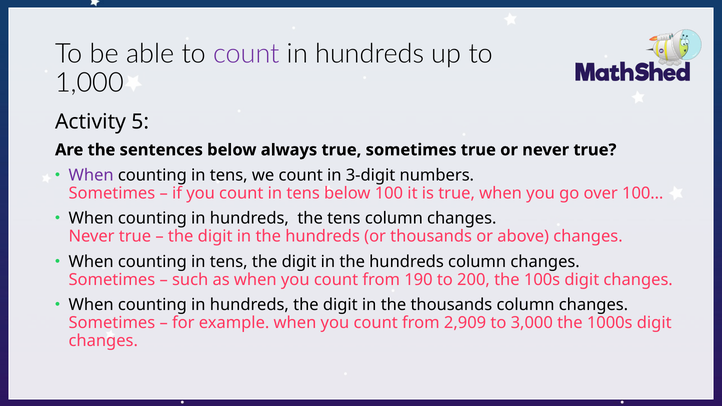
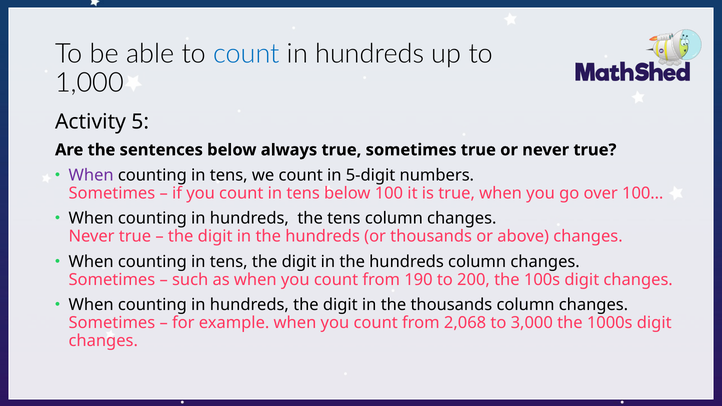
count at (246, 54) colour: purple -> blue
3-digit: 3-digit -> 5-digit
2,909: 2,909 -> 2,068
